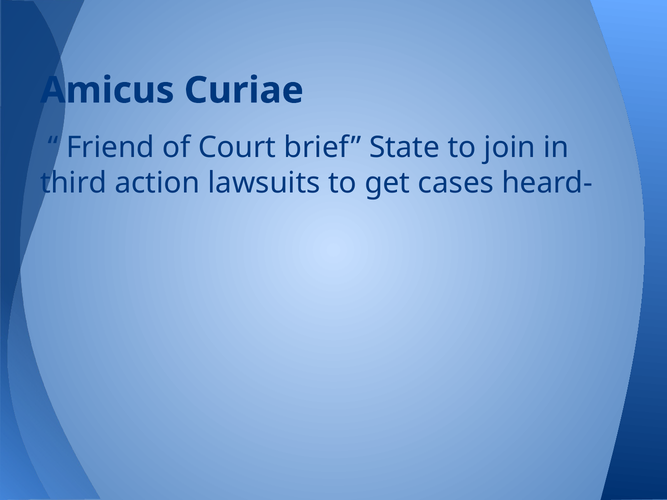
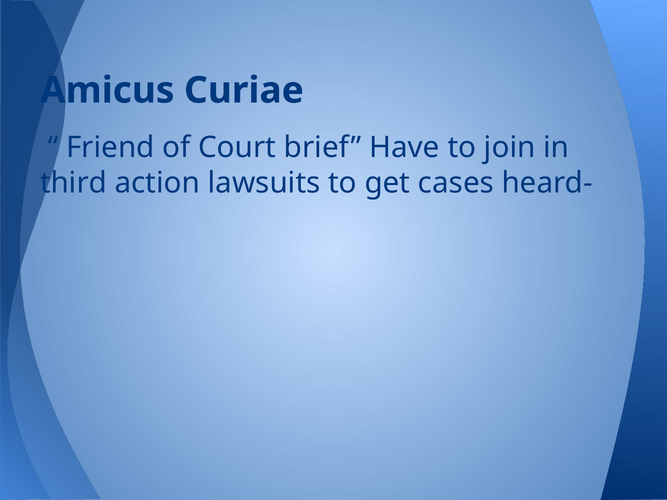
State: State -> Have
